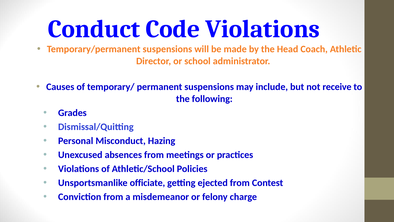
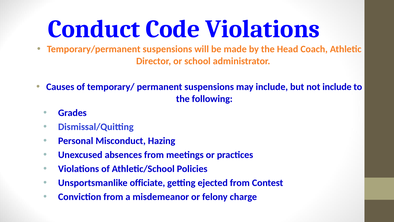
not receive: receive -> include
